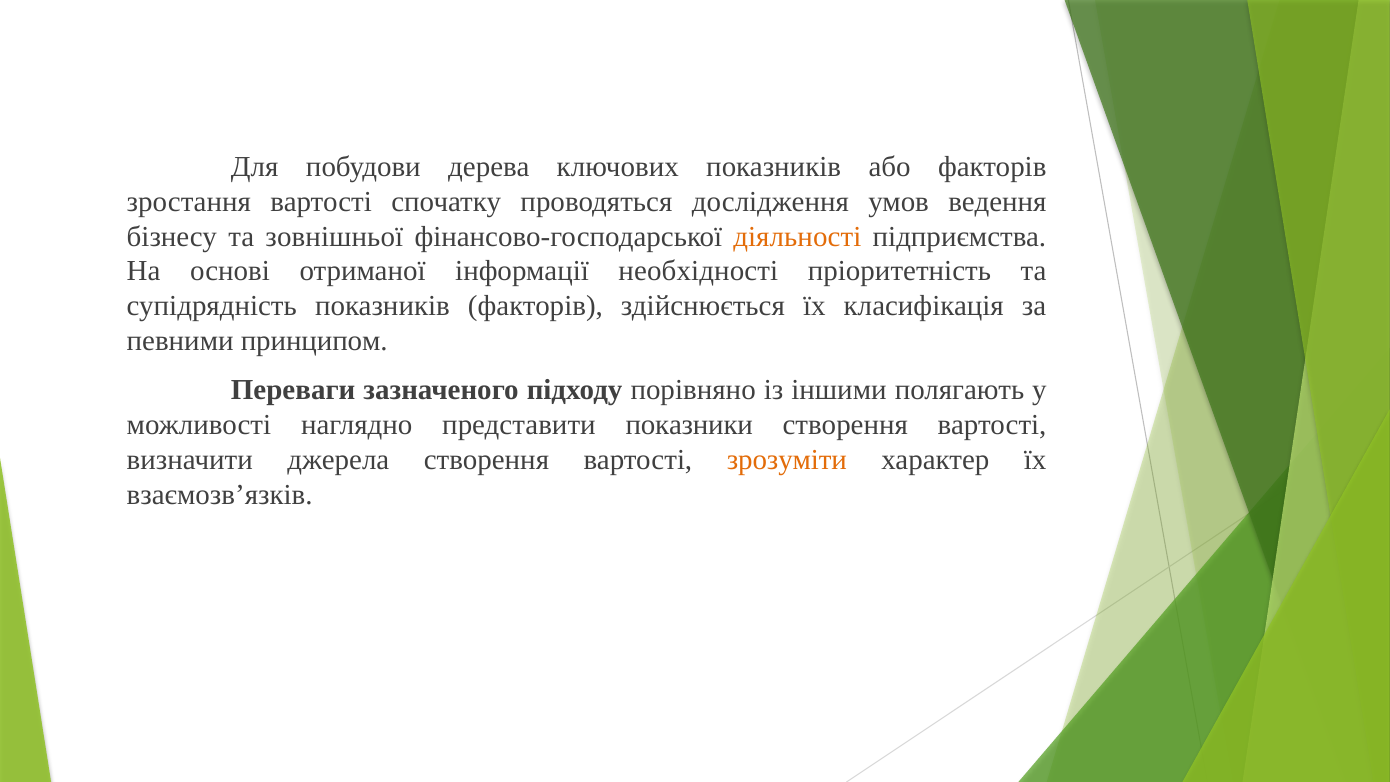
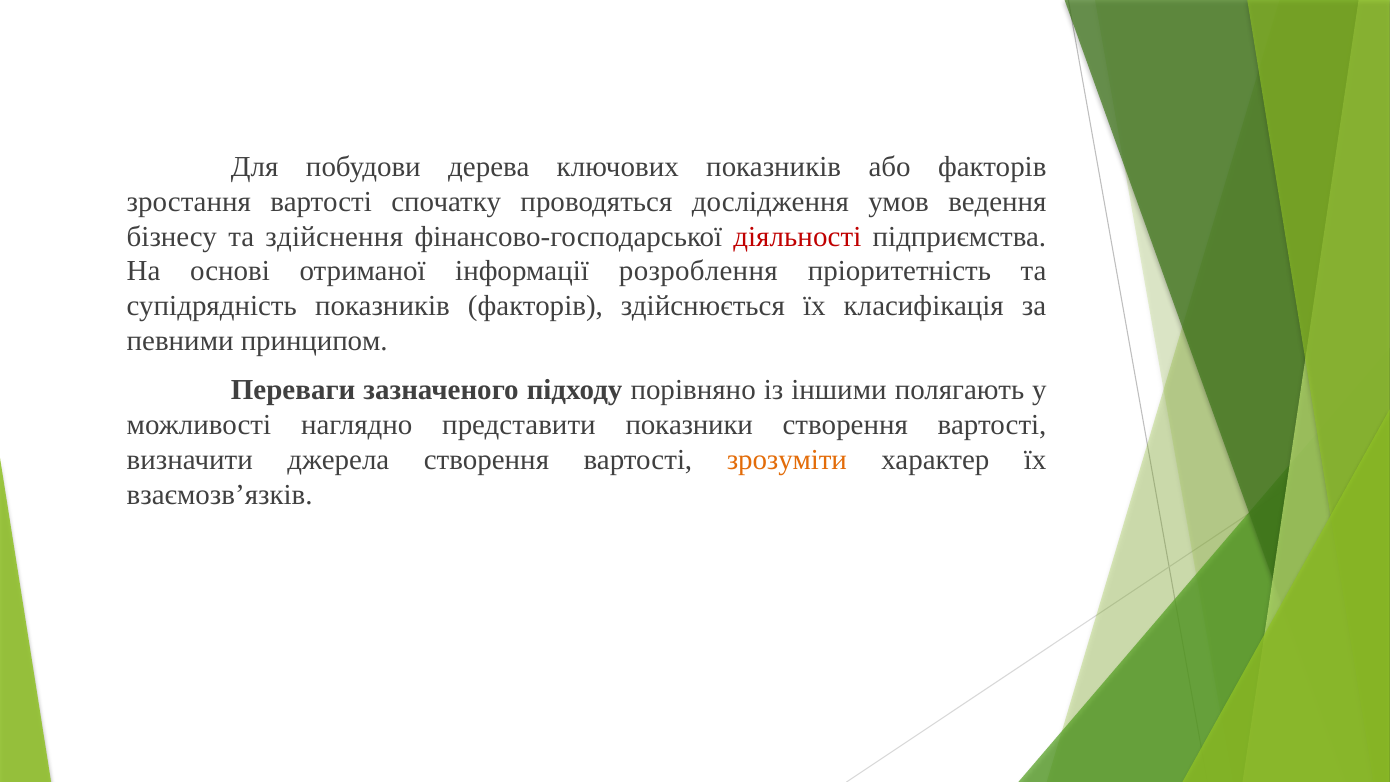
зовнішньої: зовнішньої -> здійснення
діяльності colour: orange -> red
необхідності: необхідності -> розроблення
